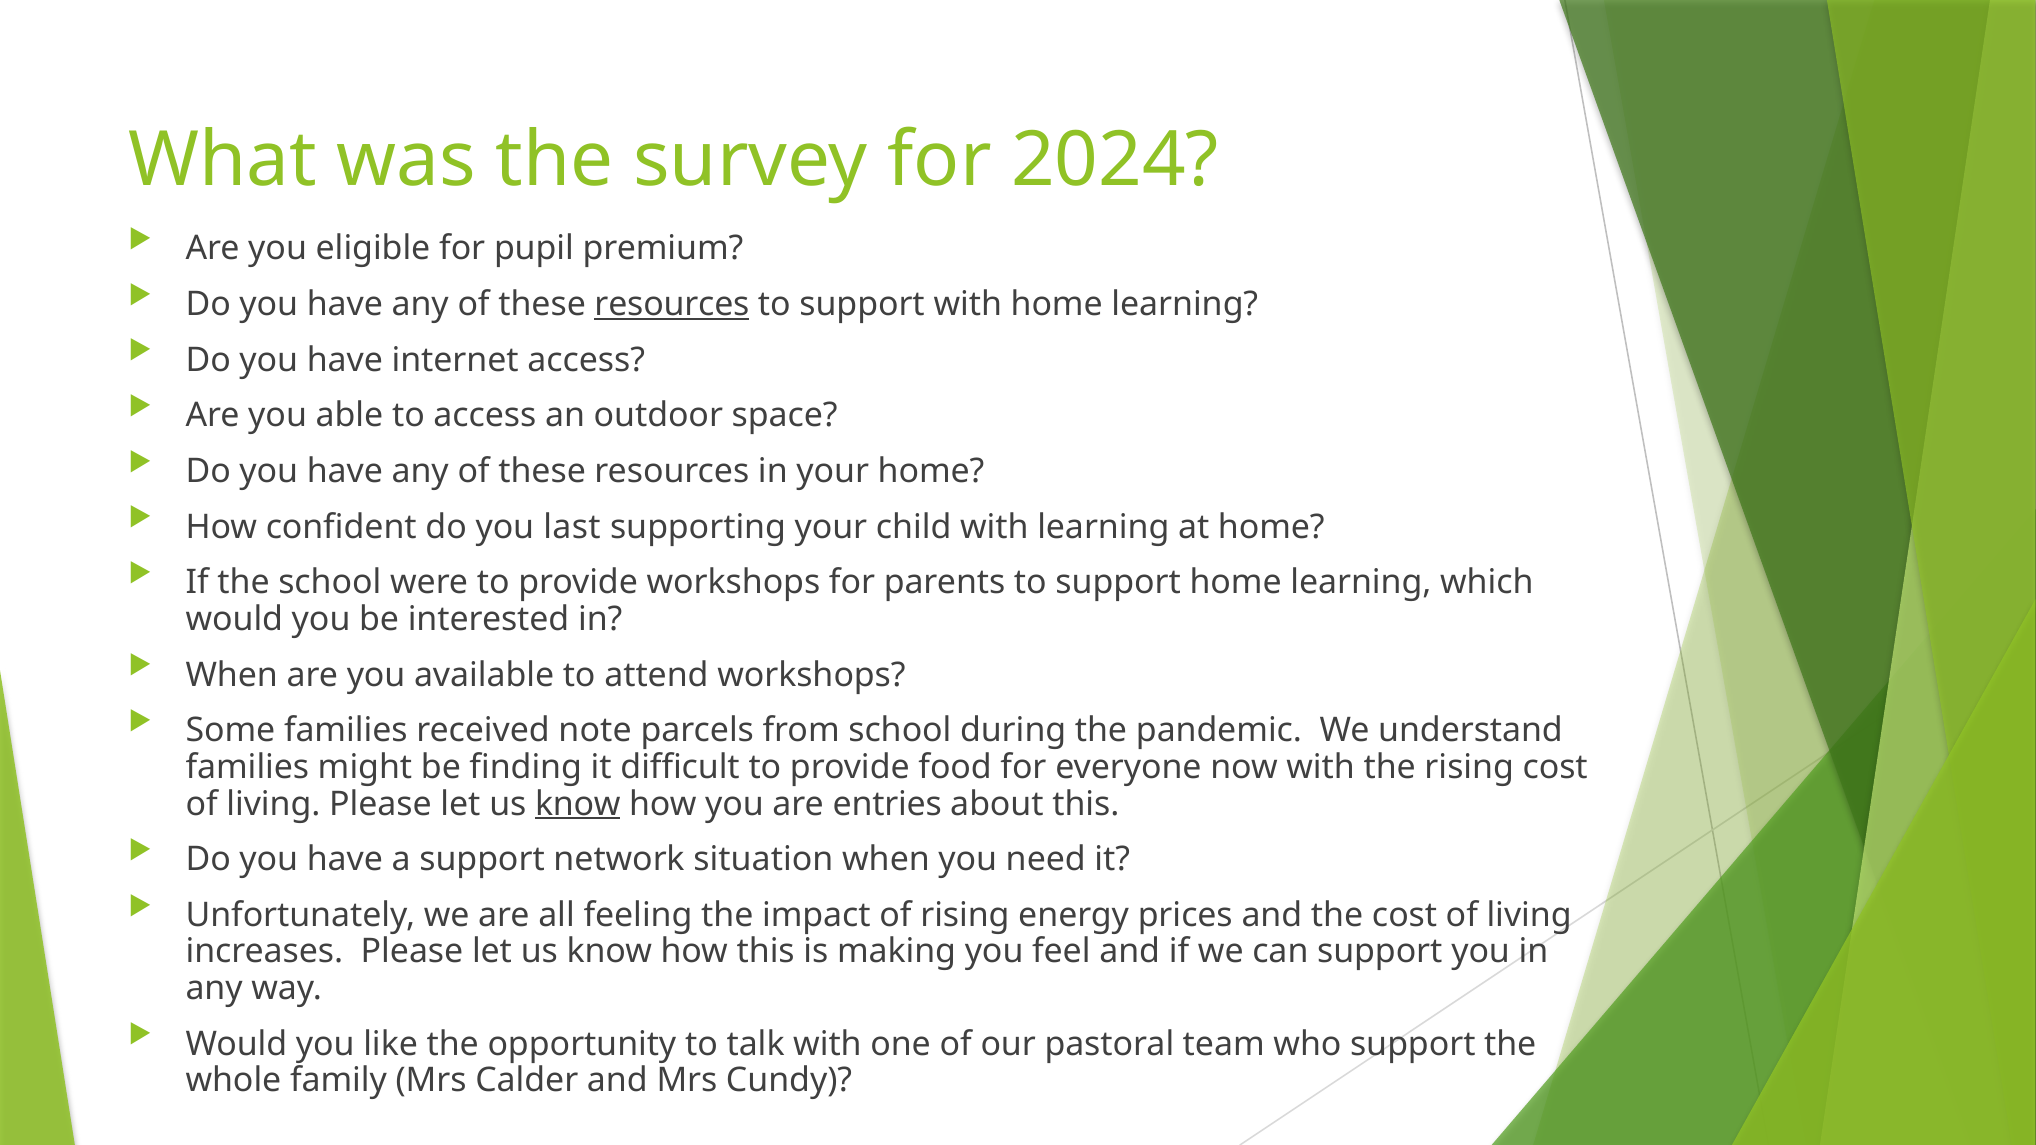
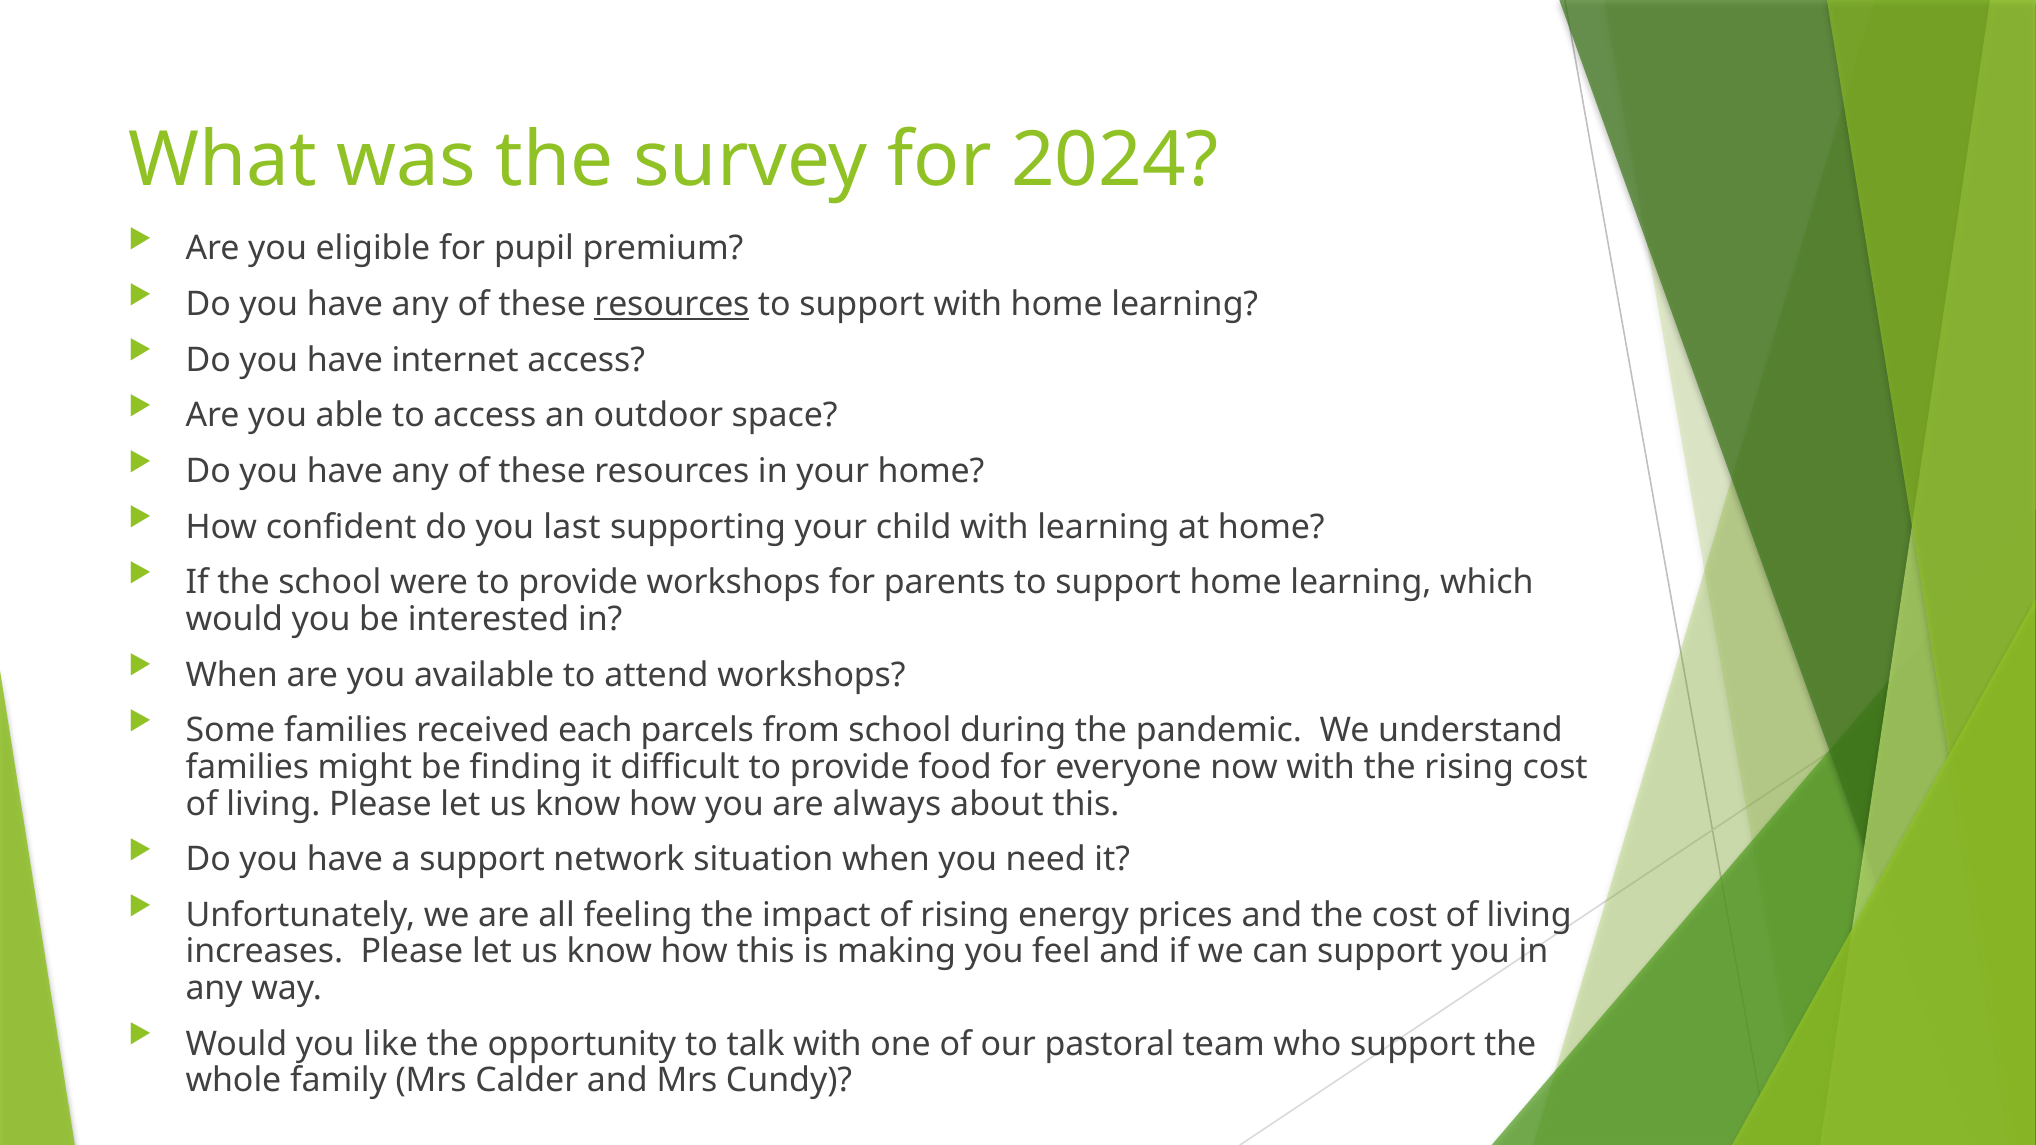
note: note -> each
know at (578, 804) underline: present -> none
entries: entries -> always
